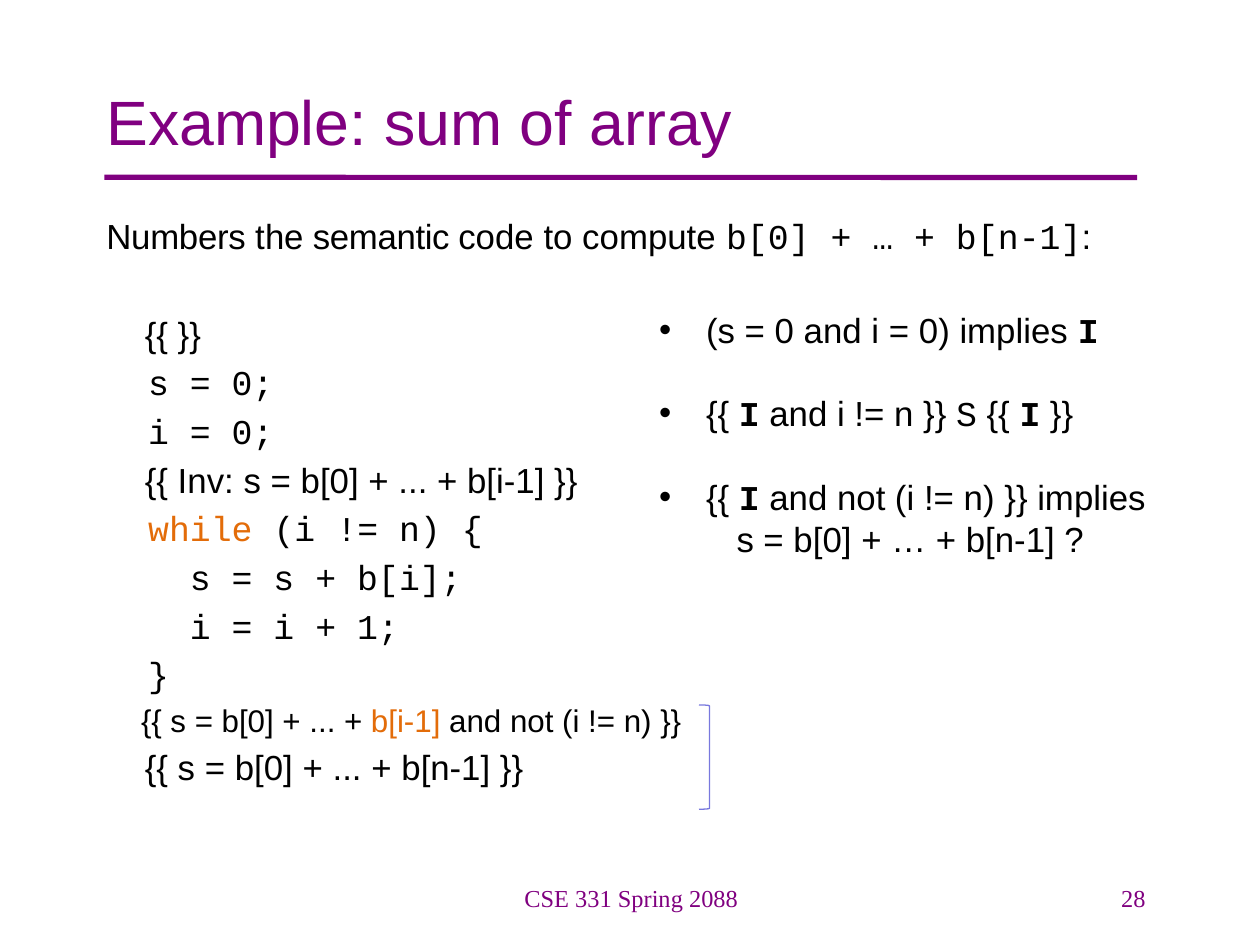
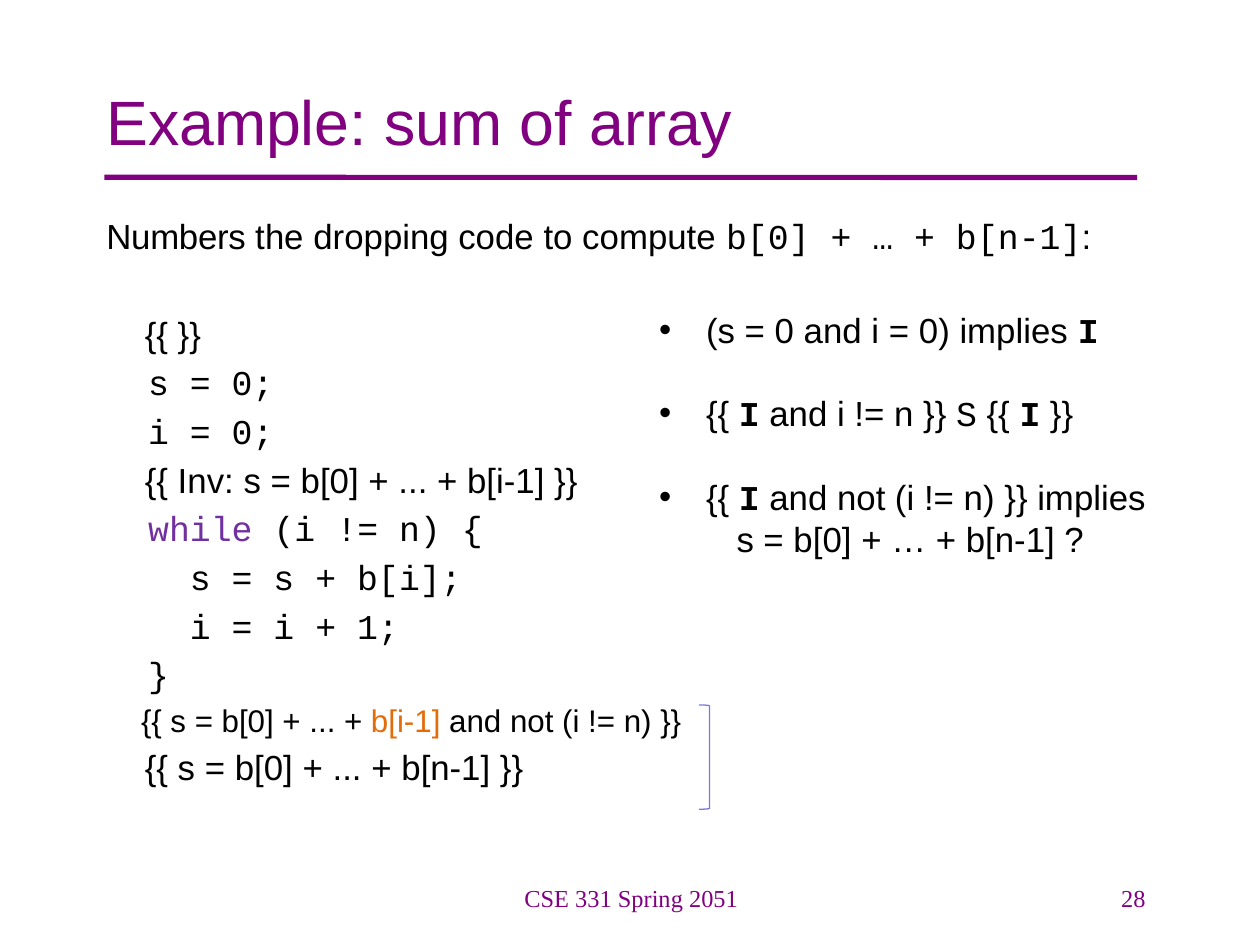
semantic: semantic -> dropping
while colour: orange -> purple
2088: 2088 -> 2051
